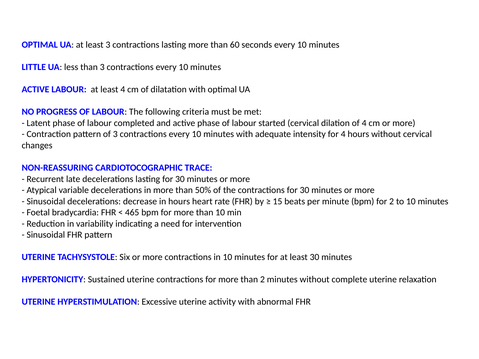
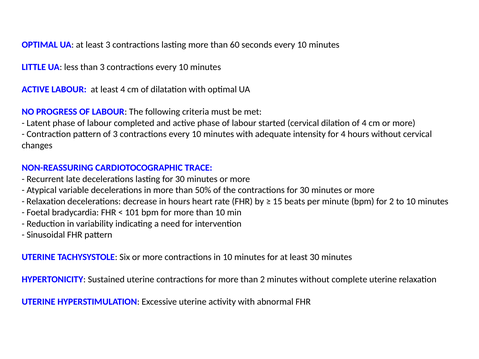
Sinusoidal at (46, 201): Sinusoidal -> Relaxation
465: 465 -> 101
